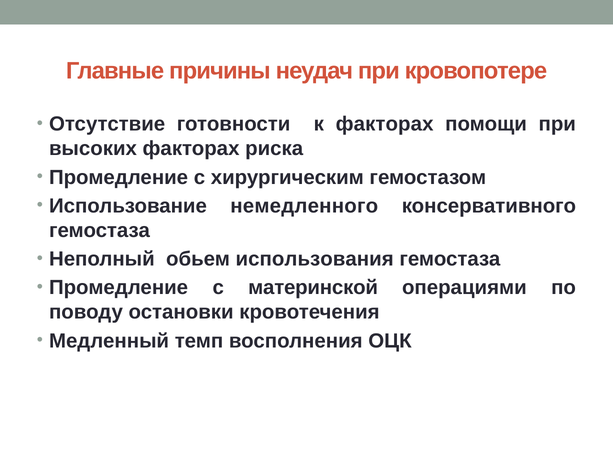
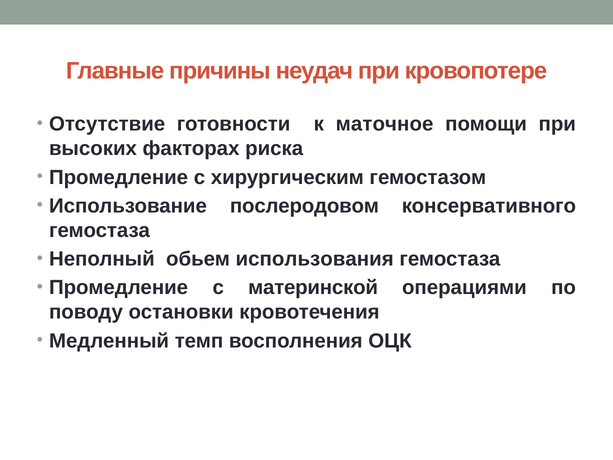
к факторах: факторах -> маточное
немедленного: немедленного -> послеродовом
